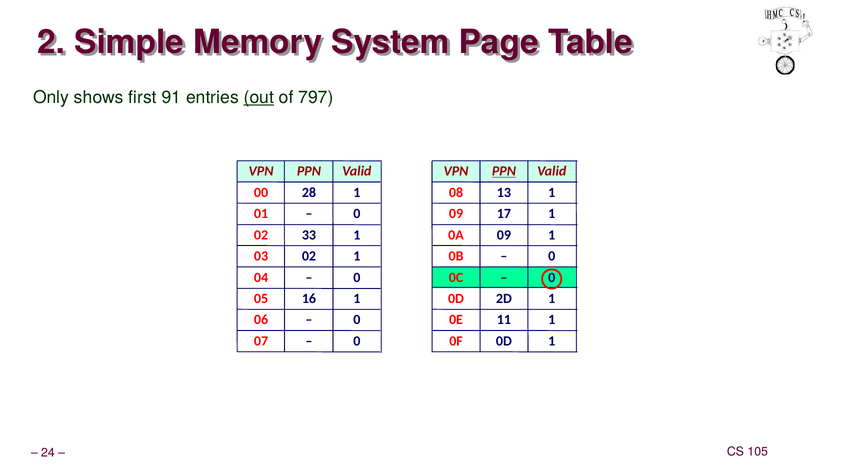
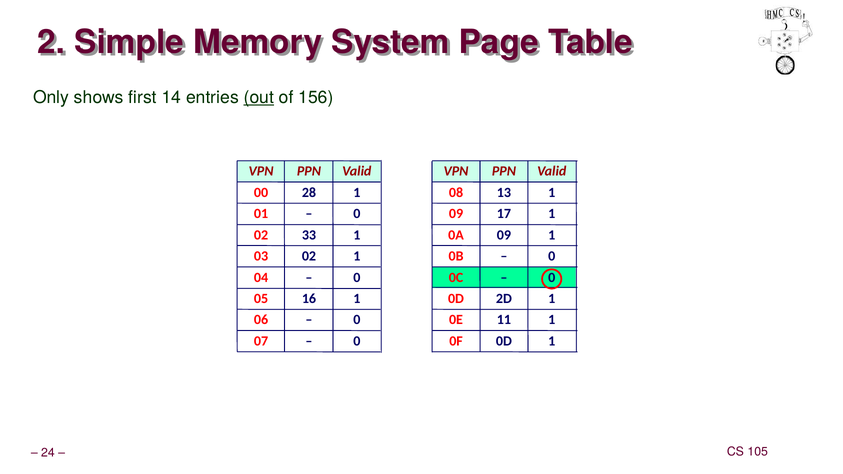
91: 91 -> 14
797: 797 -> 156
PPN at (504, 171) underline: present -> none
